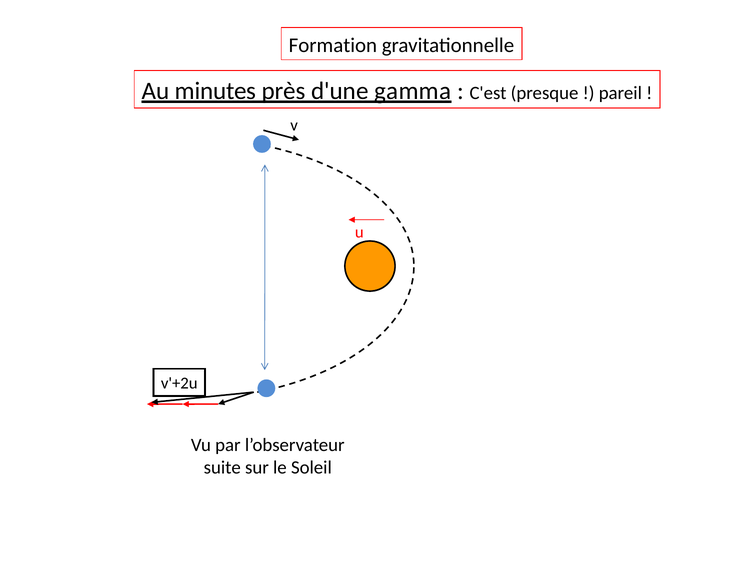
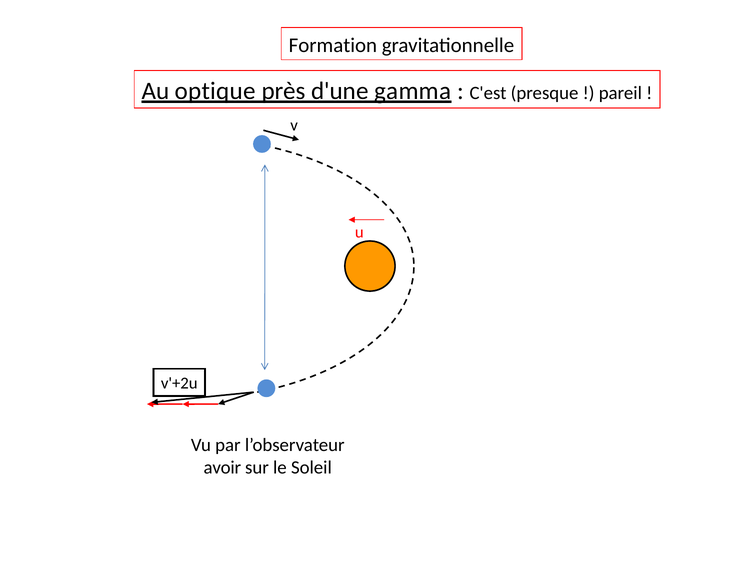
minutes: minutes -> optique
suite: suite -> avoir
